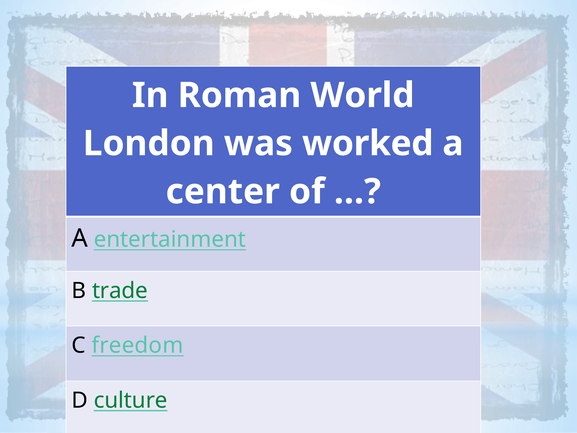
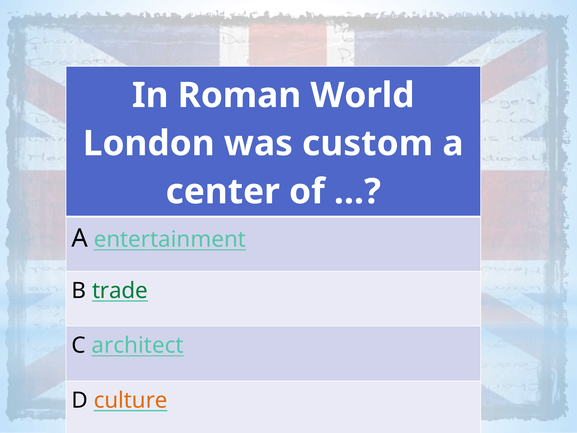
worked: worked -> custom
freedom: freedom -> architect
culture colour: green -> orange
